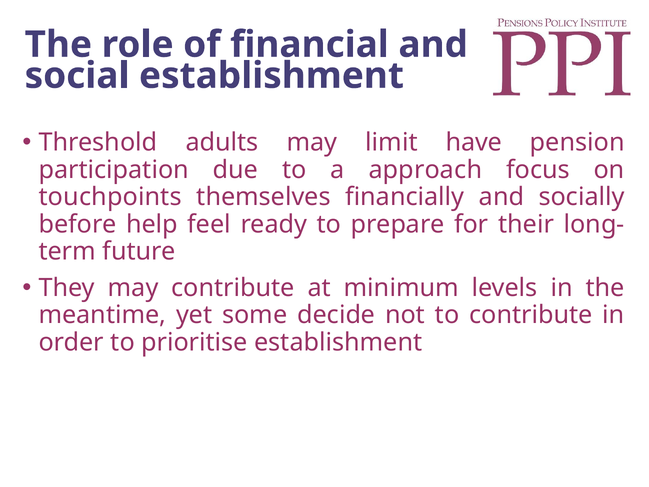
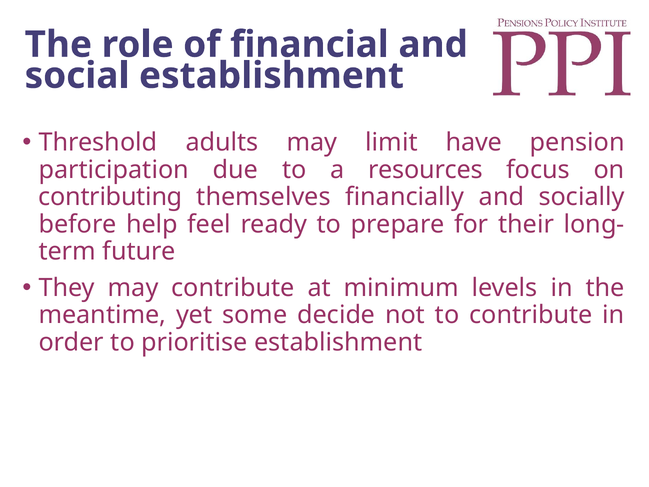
approach: approach -> resources
touchpoints: touchpoints -> contributing
